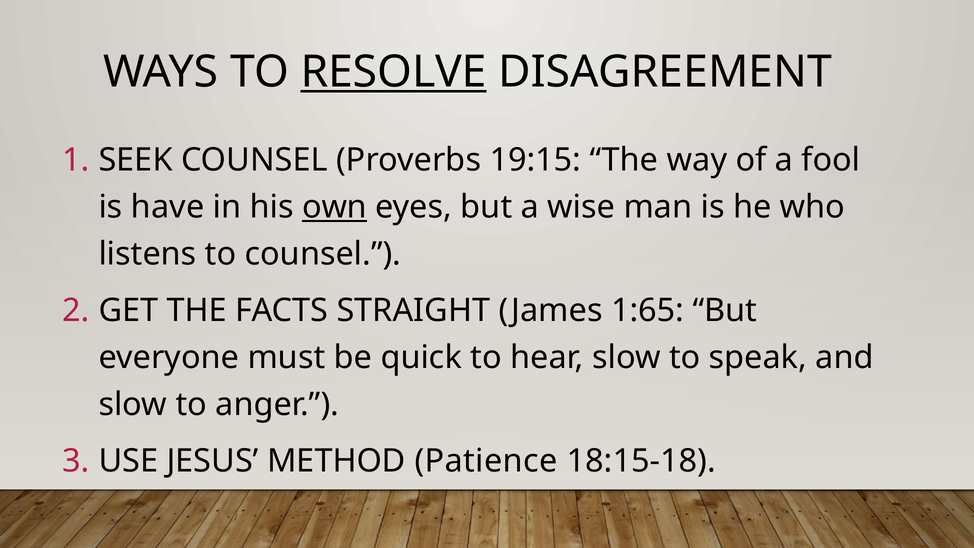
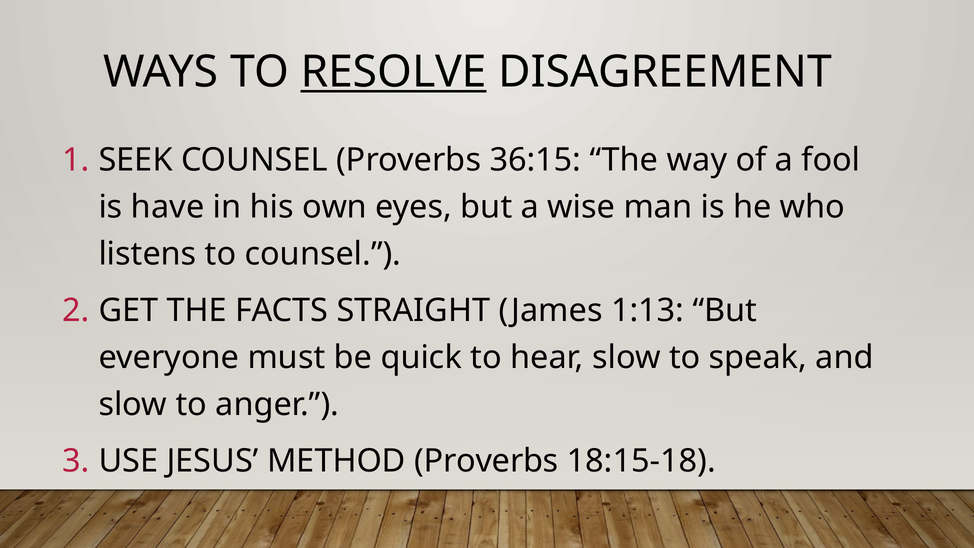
19:15: 19:15 -> 36:15
own underline: present -> none
1:65: 1:65 -> 1:13
METHOD Patience: Patience -> Proverbs
